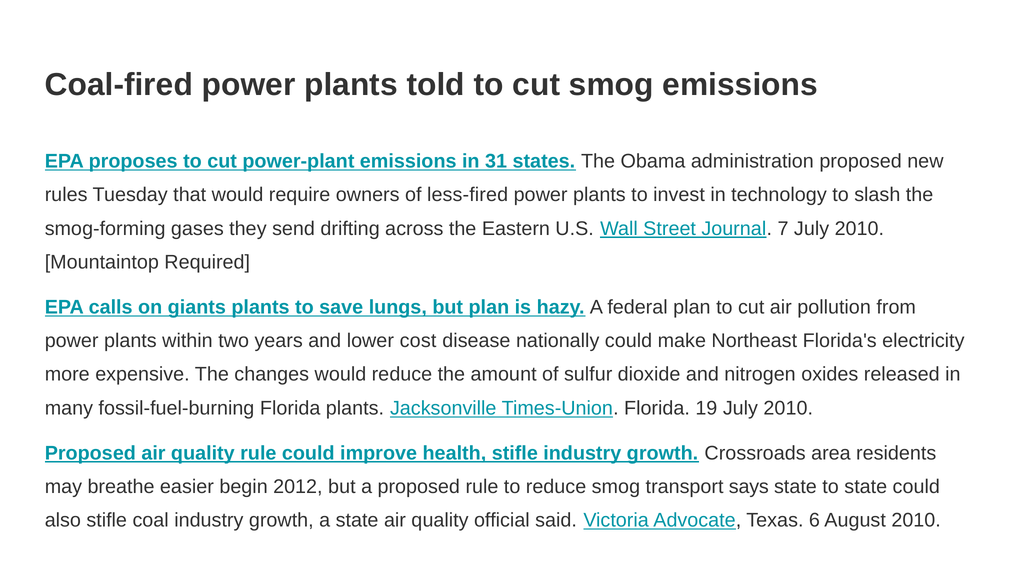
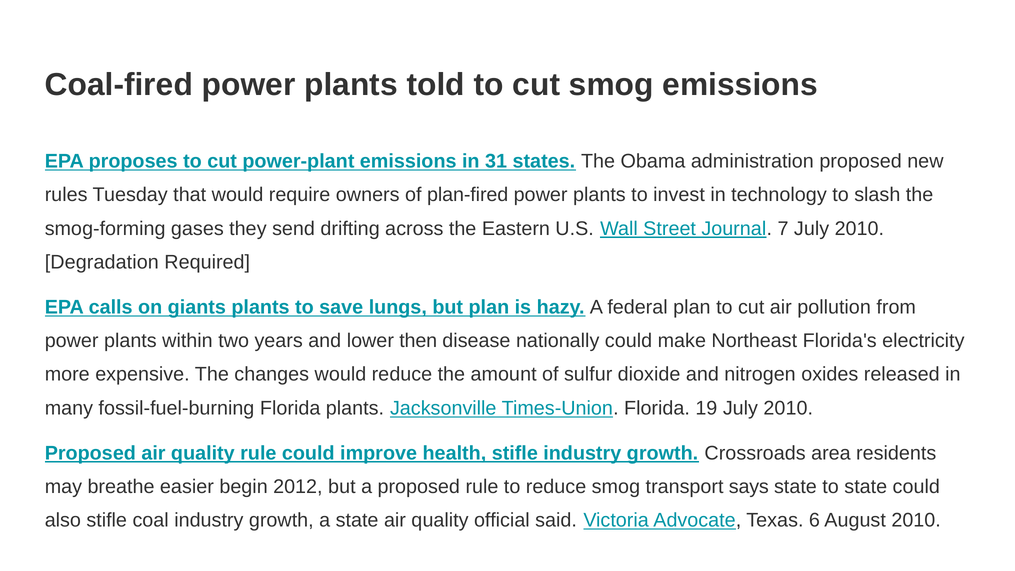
less-fired: less-fired -> plan-fired
Mountaintop: Mountaintop -> Degradation
cost: cost -> then
